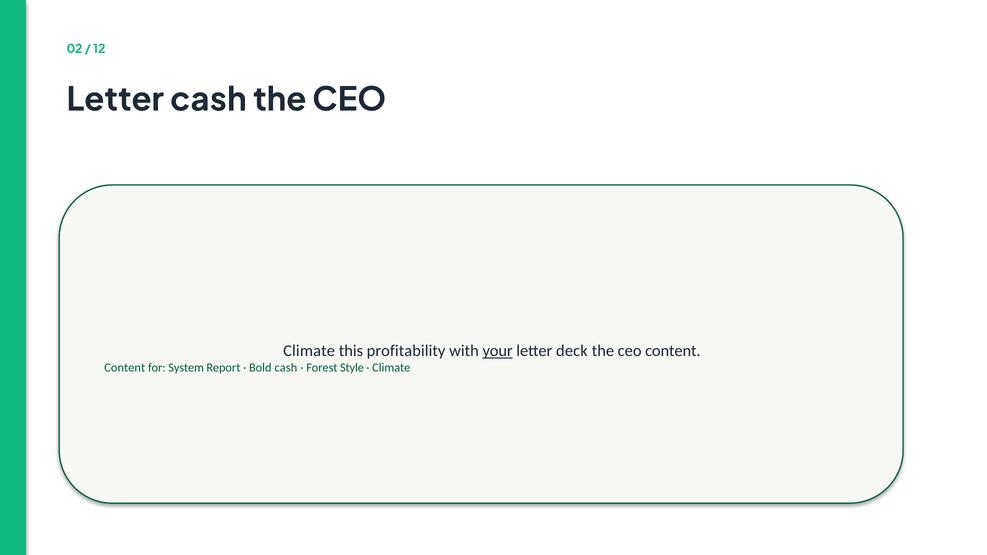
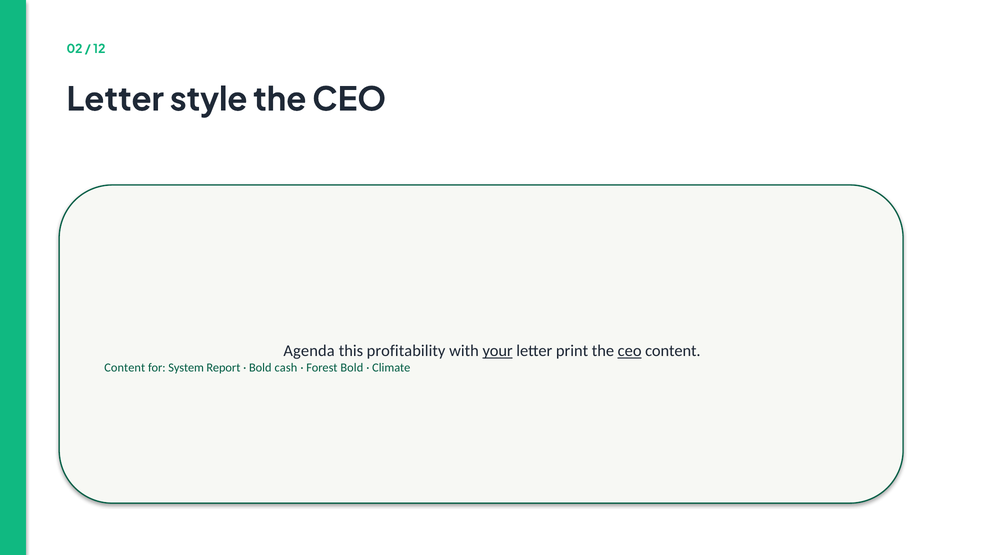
Letter cash: cash -> style
Climate at (309, 351): Climate -> Agenda
deck: deck -> print
ceo at (630, 351) underline: none -> present
Forest Style: Style -> Bold
